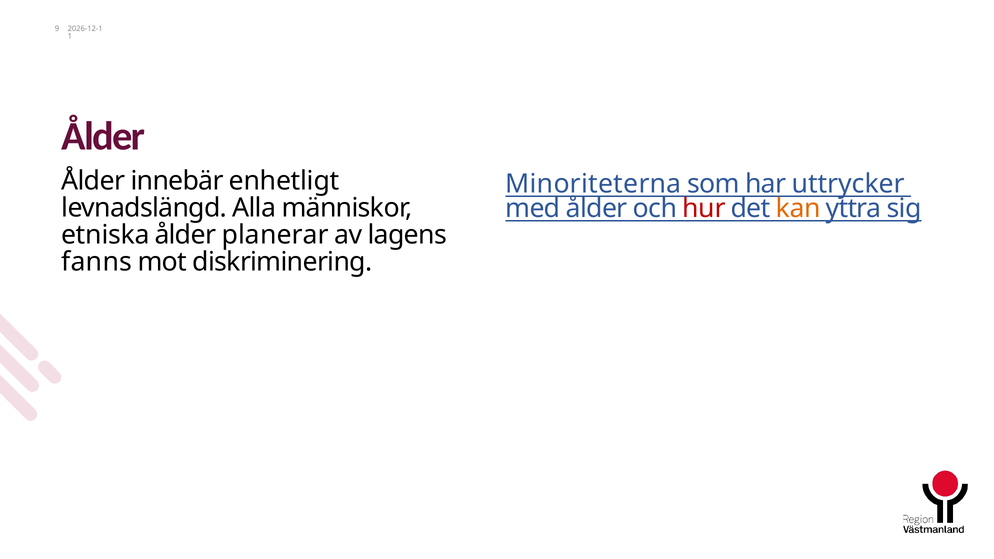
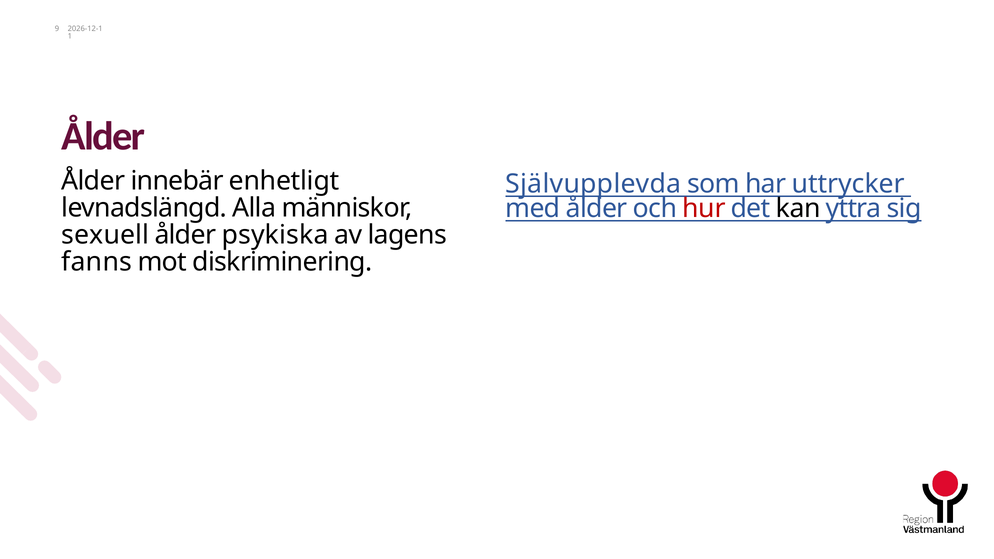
Minoriteterna: Minoriteterna -> Självupplevda
kan colour: orange -> black
etniska: etniska -> sexuell
planerar: planerar -> psykiska
